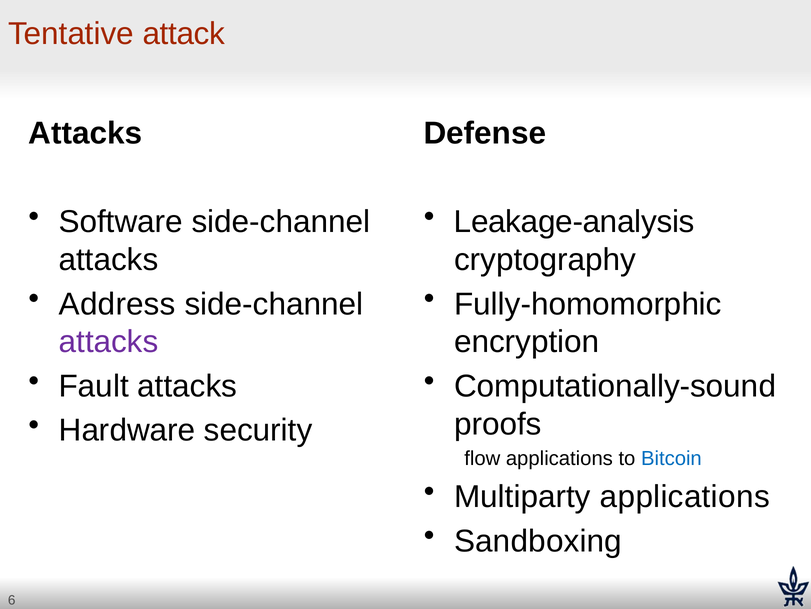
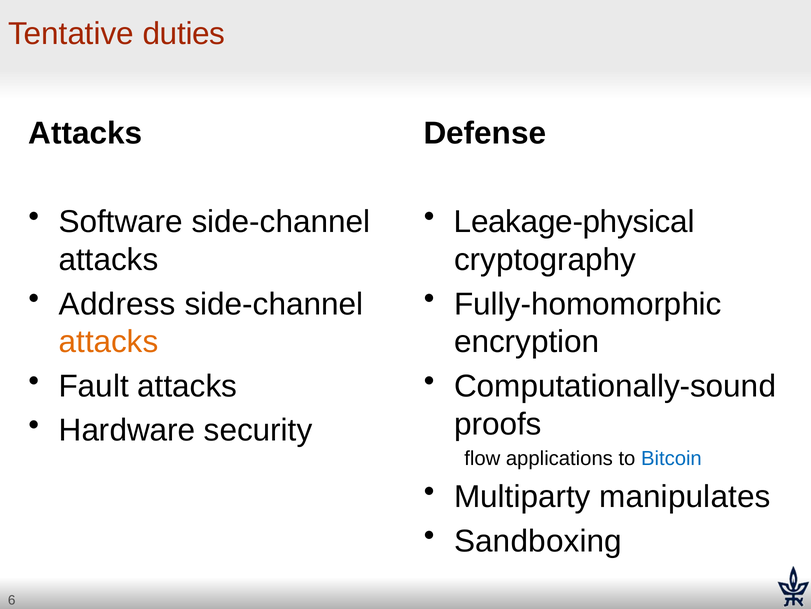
attack: attack -> duties
Leakage-analysis: Leakage-analysis -> Leakage-physical
attacks at (109, 342) colour: purple -> orange
Multiparty applications: applications -> manipulates
